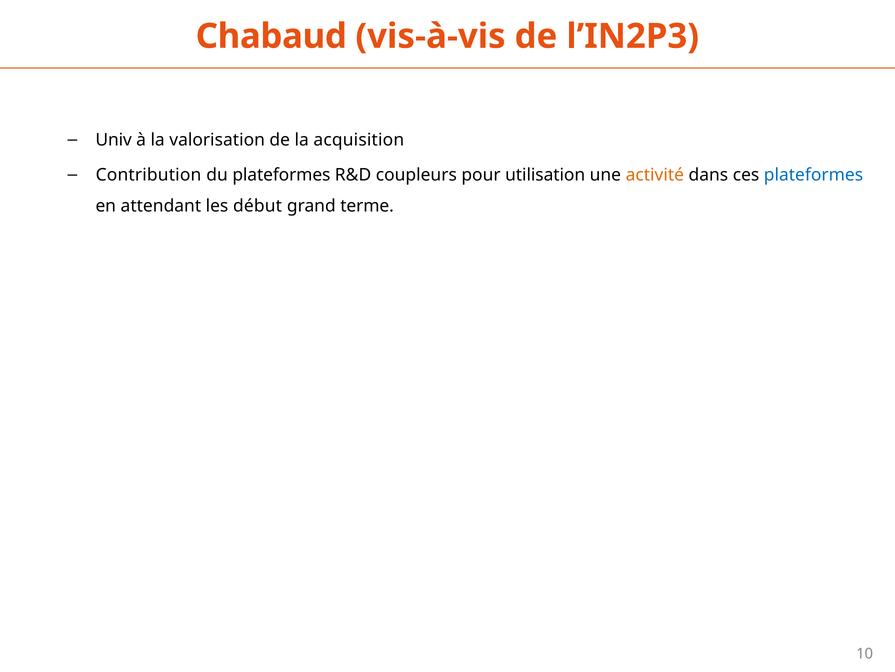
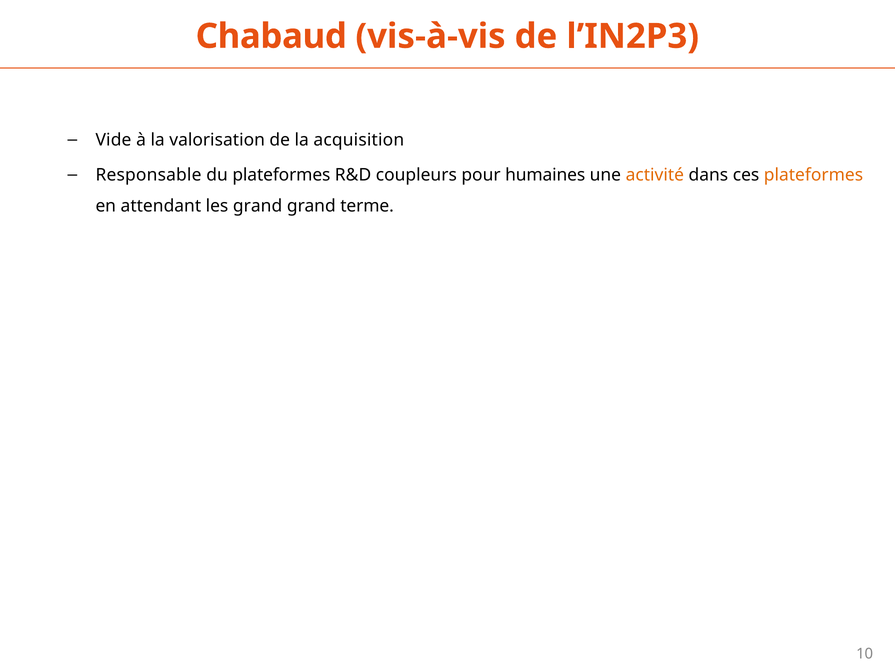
Univ: Univ -> Vide
Contribution: Contribution -> Responsable
utilisation: utilisation -> humaines
plateformes at (813, 175) colour: blue -> orange
les début: début -> grand
